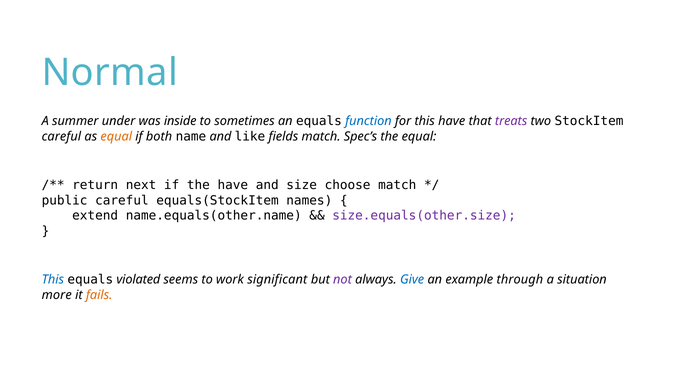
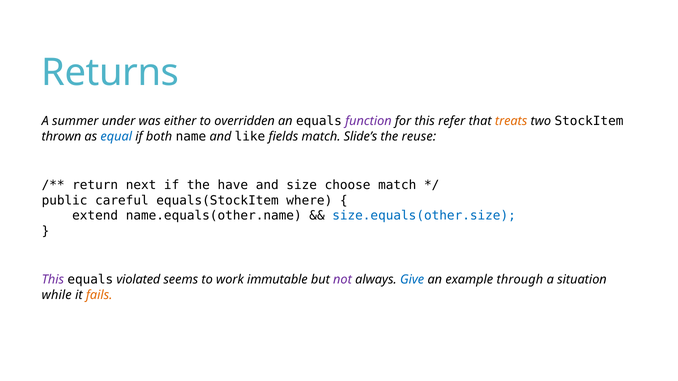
Normal: Normal -> Returns
inside: inside -> either
sometimes: sometimes -> overridden
function colour: blue -> purple
this have: have -> refer
treats colour: purple -> orange
careful at (61, 136): careful -> thrown
equal at (116, 136) colour: orange -> blue
Spec’s: Spec’s -> Slide’s
the equal: equal -> reuse
names: names -> where
size.equals(other.size colour: purple -> blue
This at (53, 280) colour: blue -> purple
significant: significant -> immutable
more: more -> while
